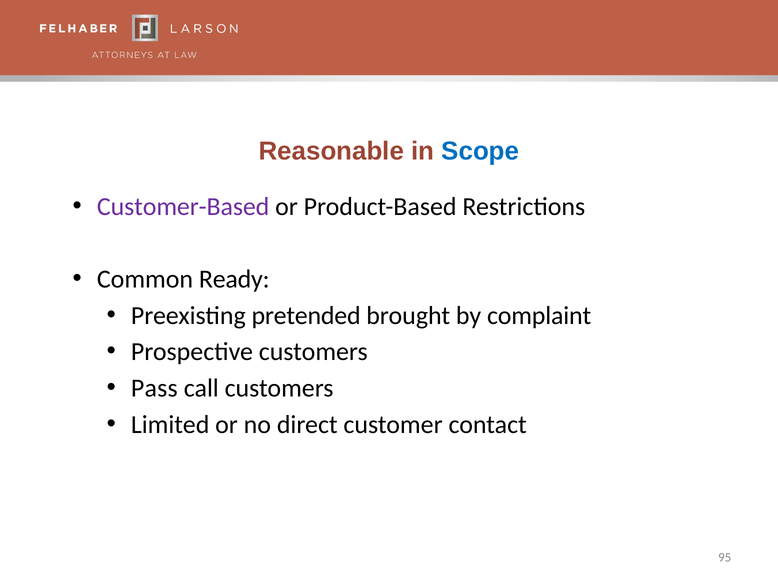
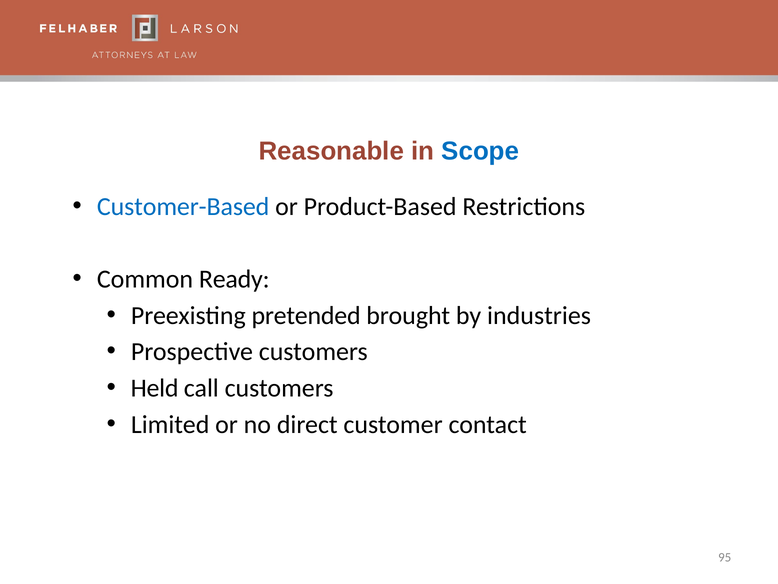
Customer-Based colour: purple -> blue
complaint: complaint -> industries
Pass: Pass -> Held
